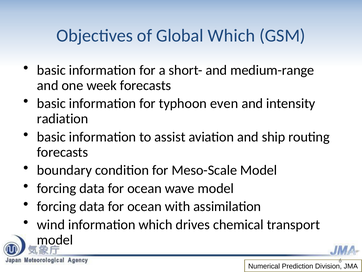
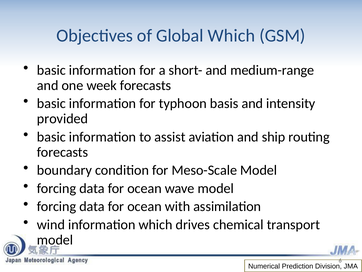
even: even -> basis
radiation: radiation -> provided
